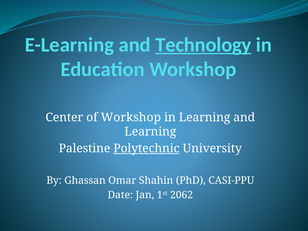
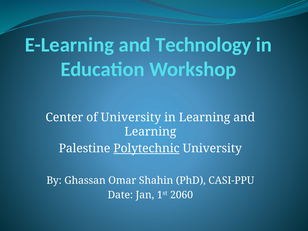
Technology underline: present -> none
of Workshop: Workshop -> University
2062: 2062 -> 2060
